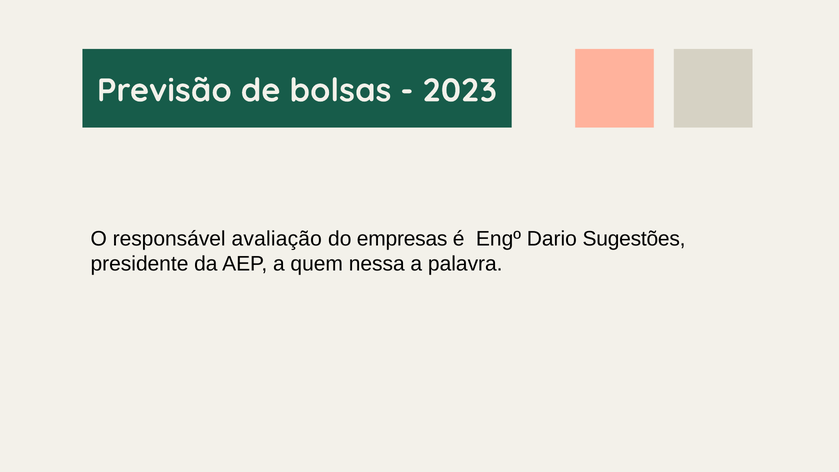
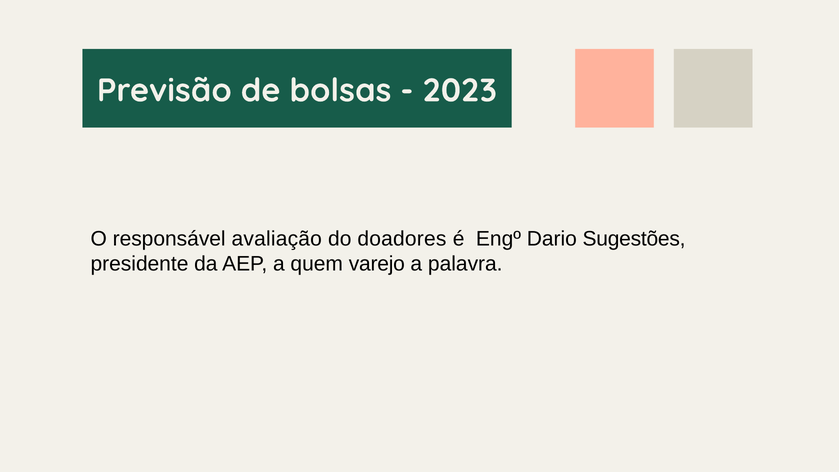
empresas: empresas -> doadores
nessa: nessa -> varejo
